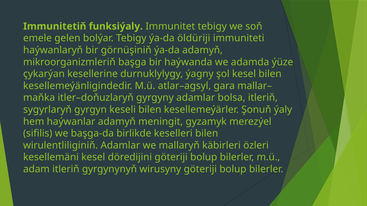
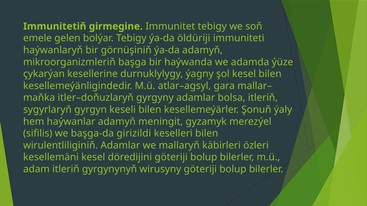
funksiýaly: funksiýaly -> girmegine
birlikde: birlikde -> girizildi
